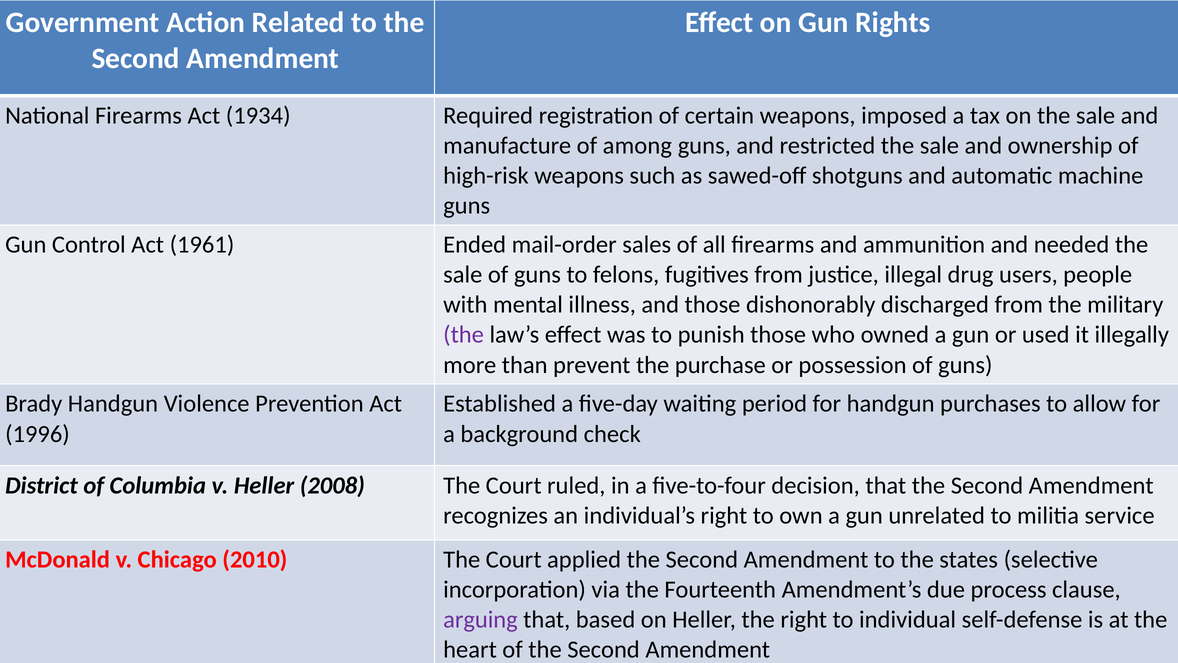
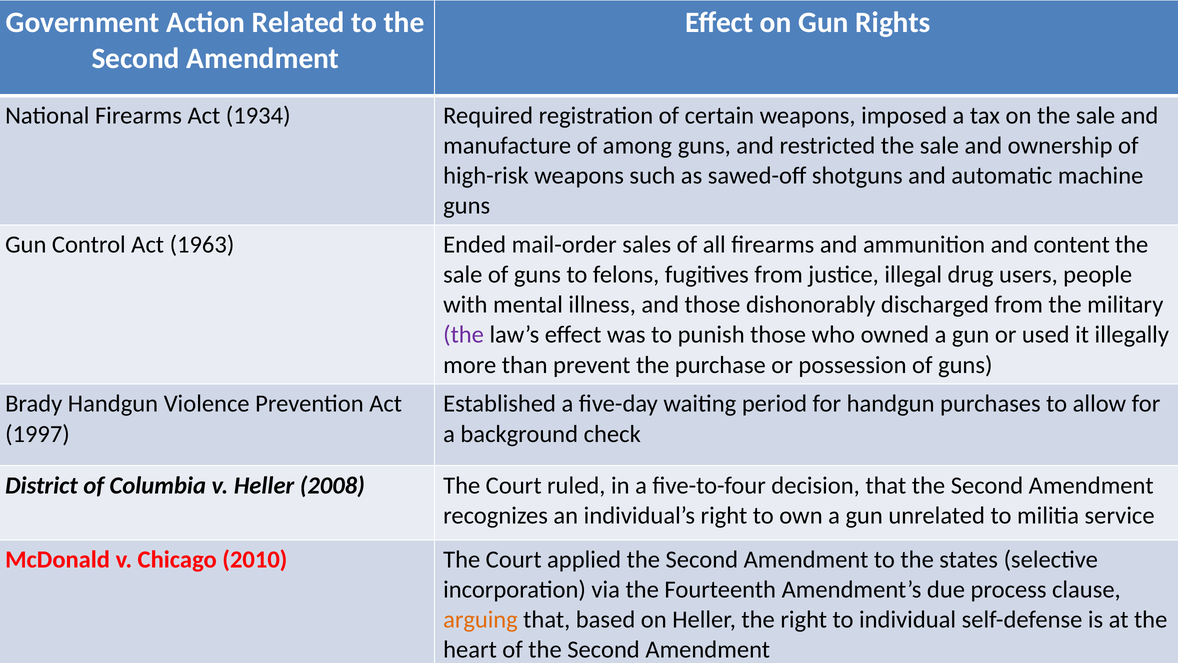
1961: 1961 -> 1963
needed: needed -> content
1996: 1996 -> 1997
arguing colour: purple -> orange
